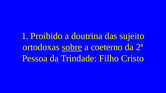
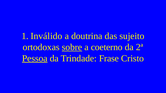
Proibido: Proibido -> Inválido
Pessoa underline: none -> present
Filho: Filho -> Frase
